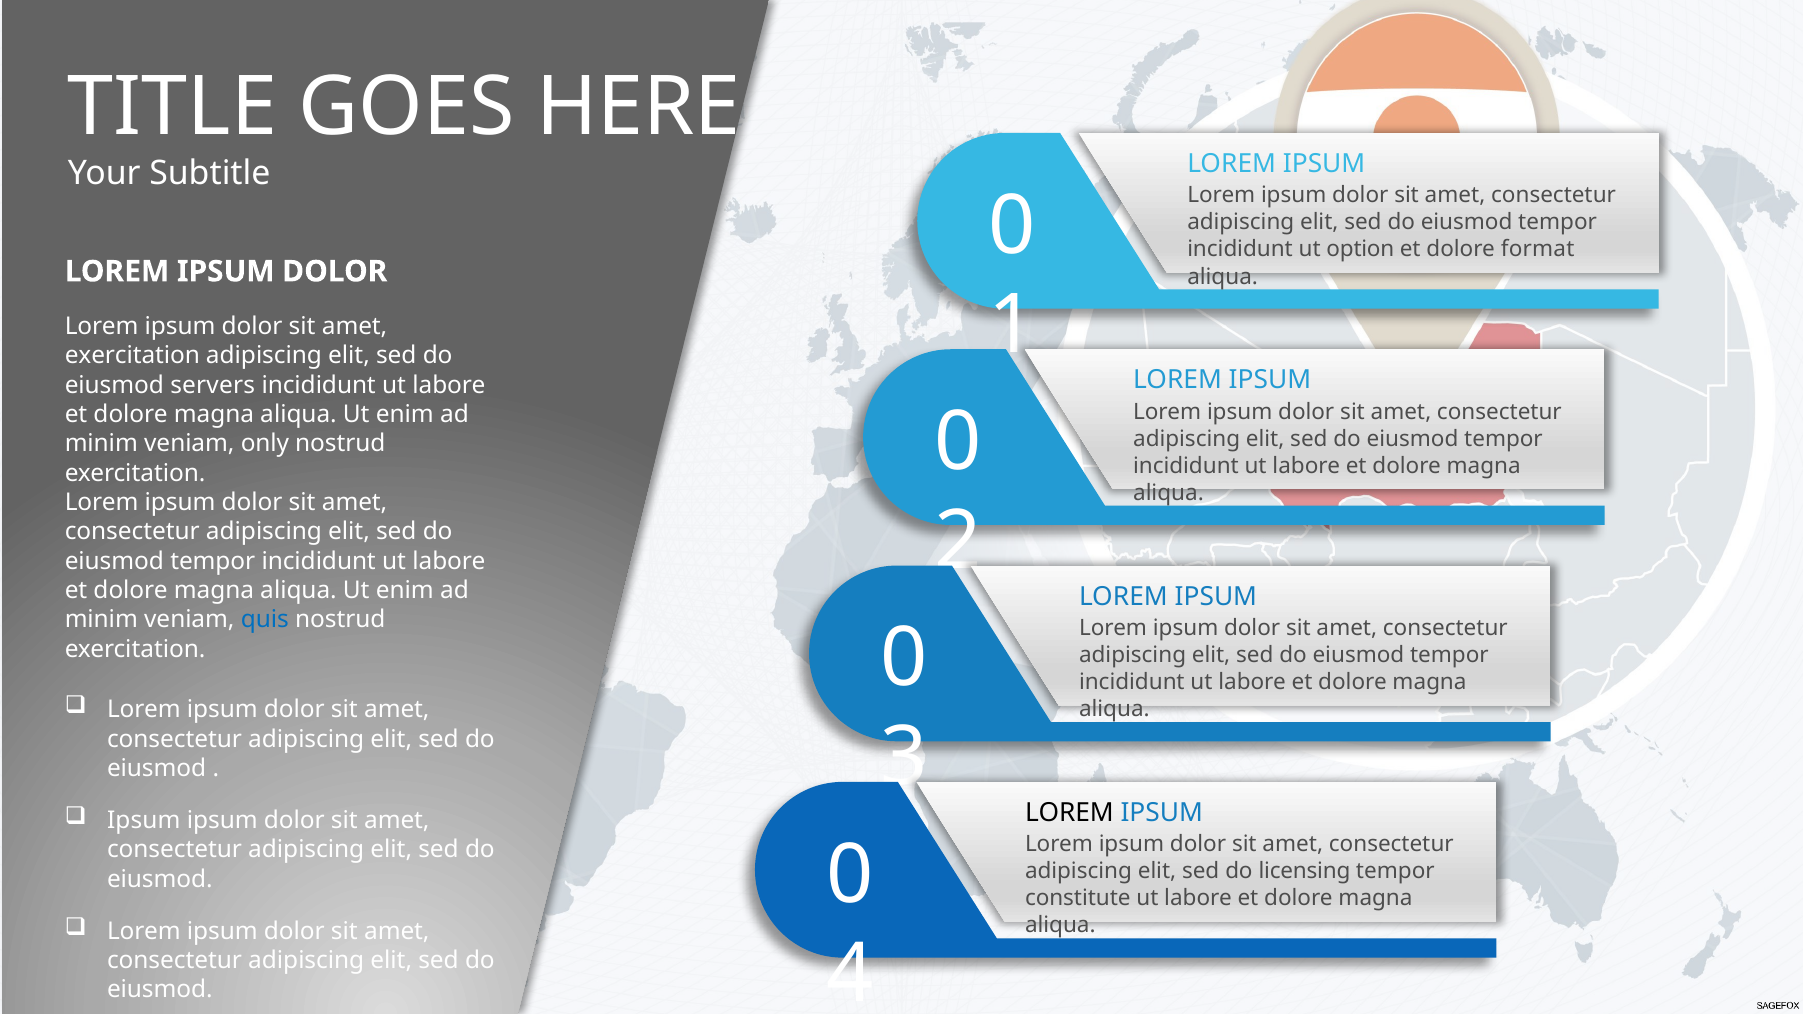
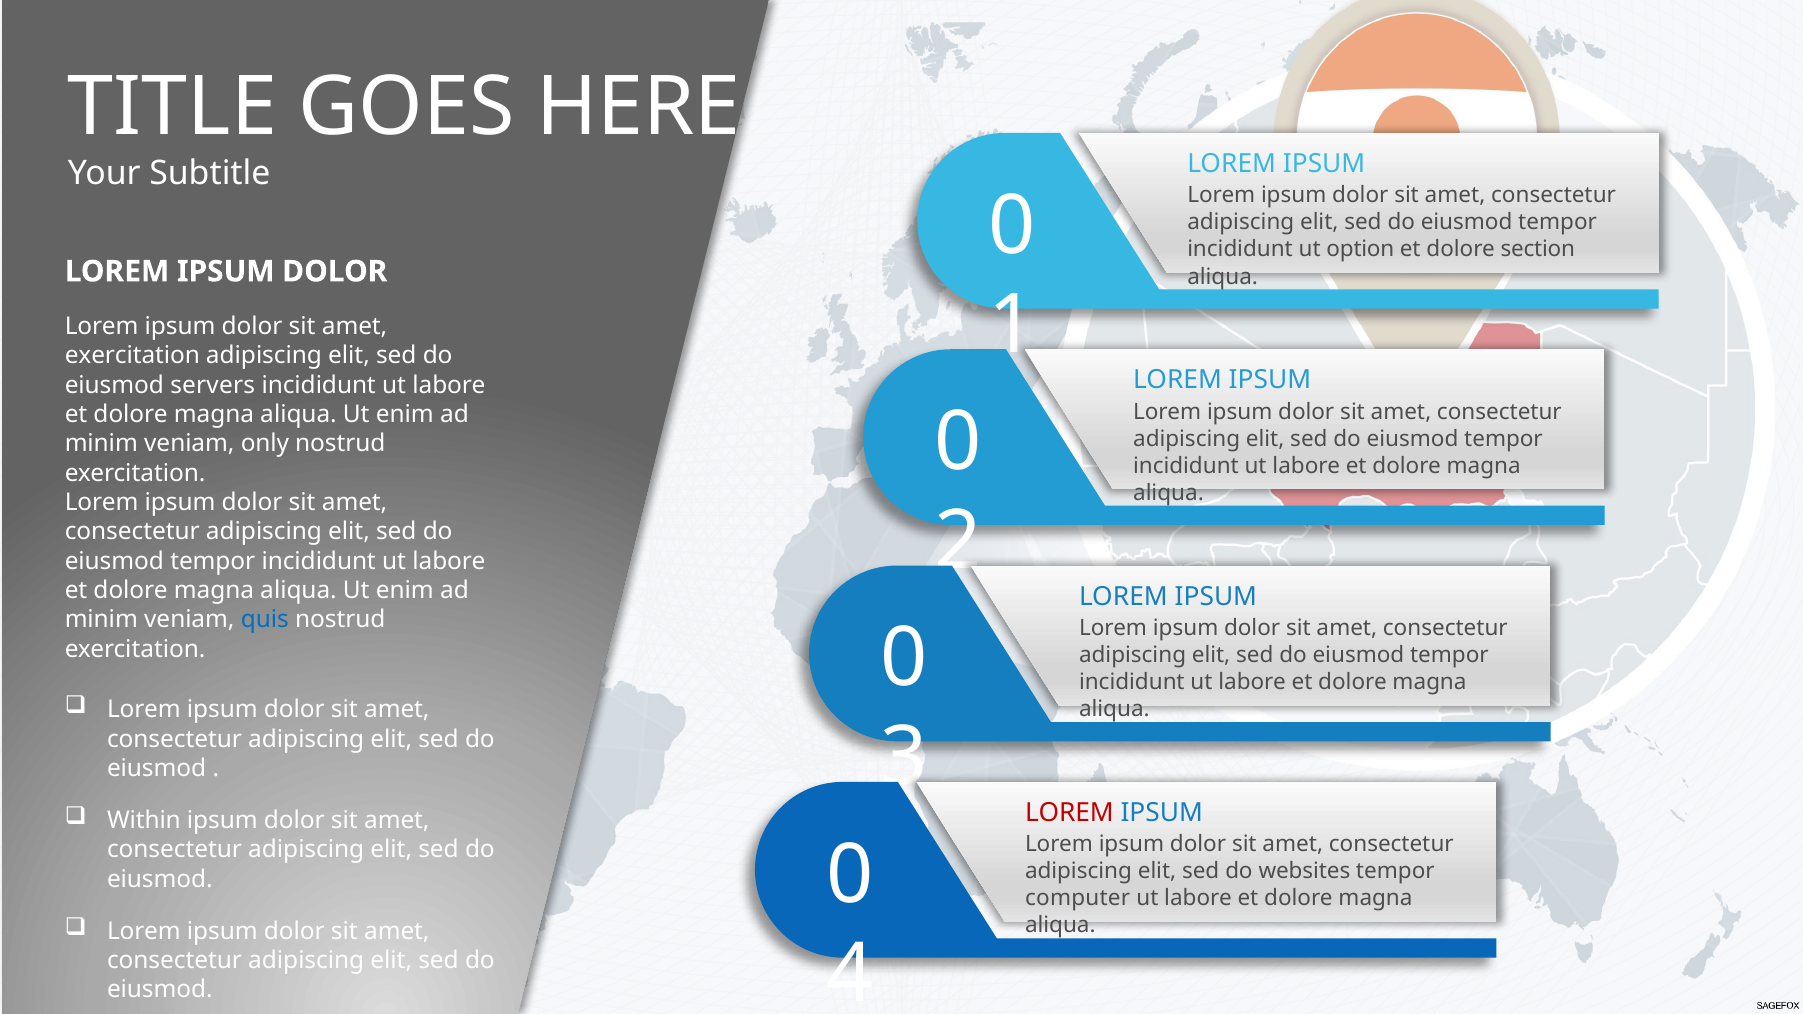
format: format -> section
LOREM at (1069, 813) colour: black -> red
Ipsum at (144, 821): Ipsum -> Within
licensing: licensing -> websites
constitute: constitute -> computer
